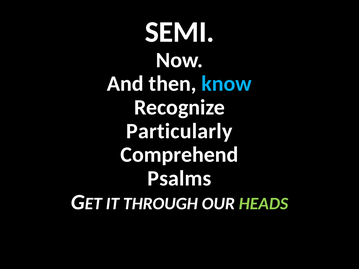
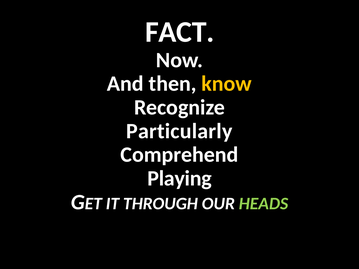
SEMI: SEMI -> FACT
know colour: light blue -> yellow
Psalms: Psalms -> Playing
